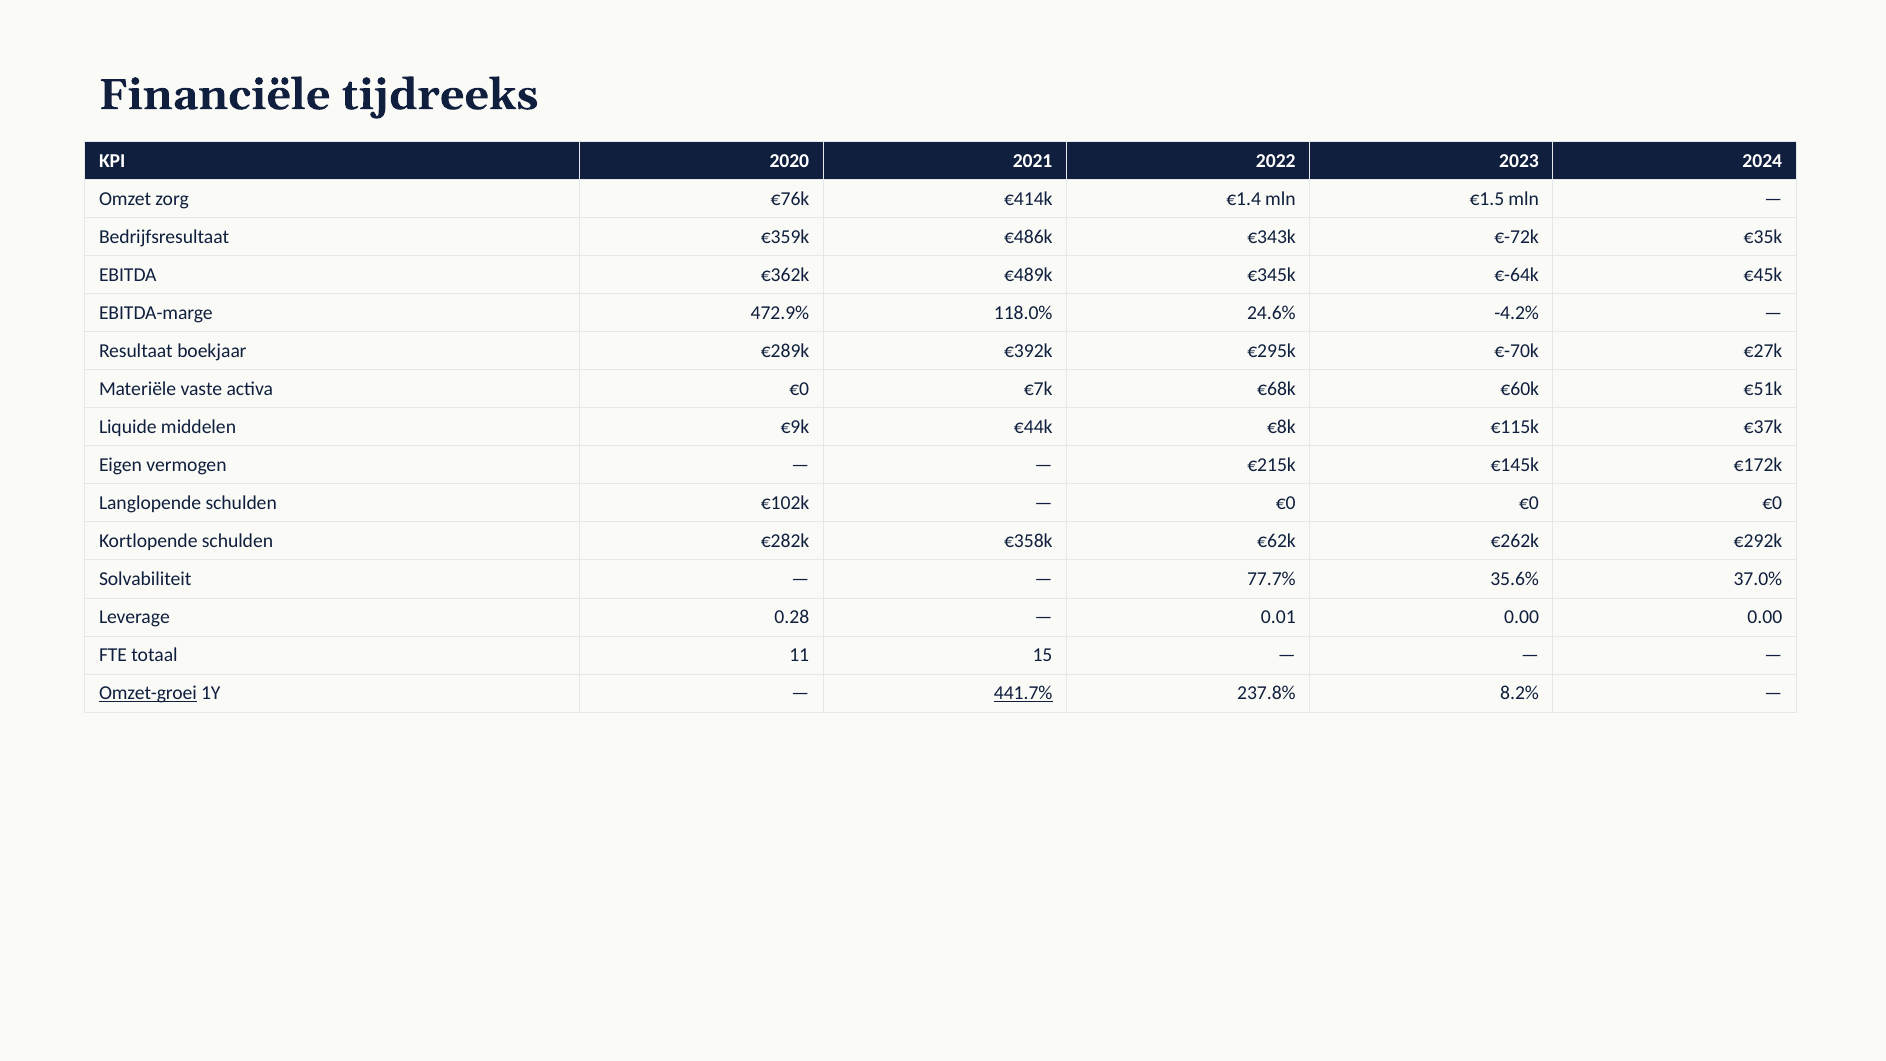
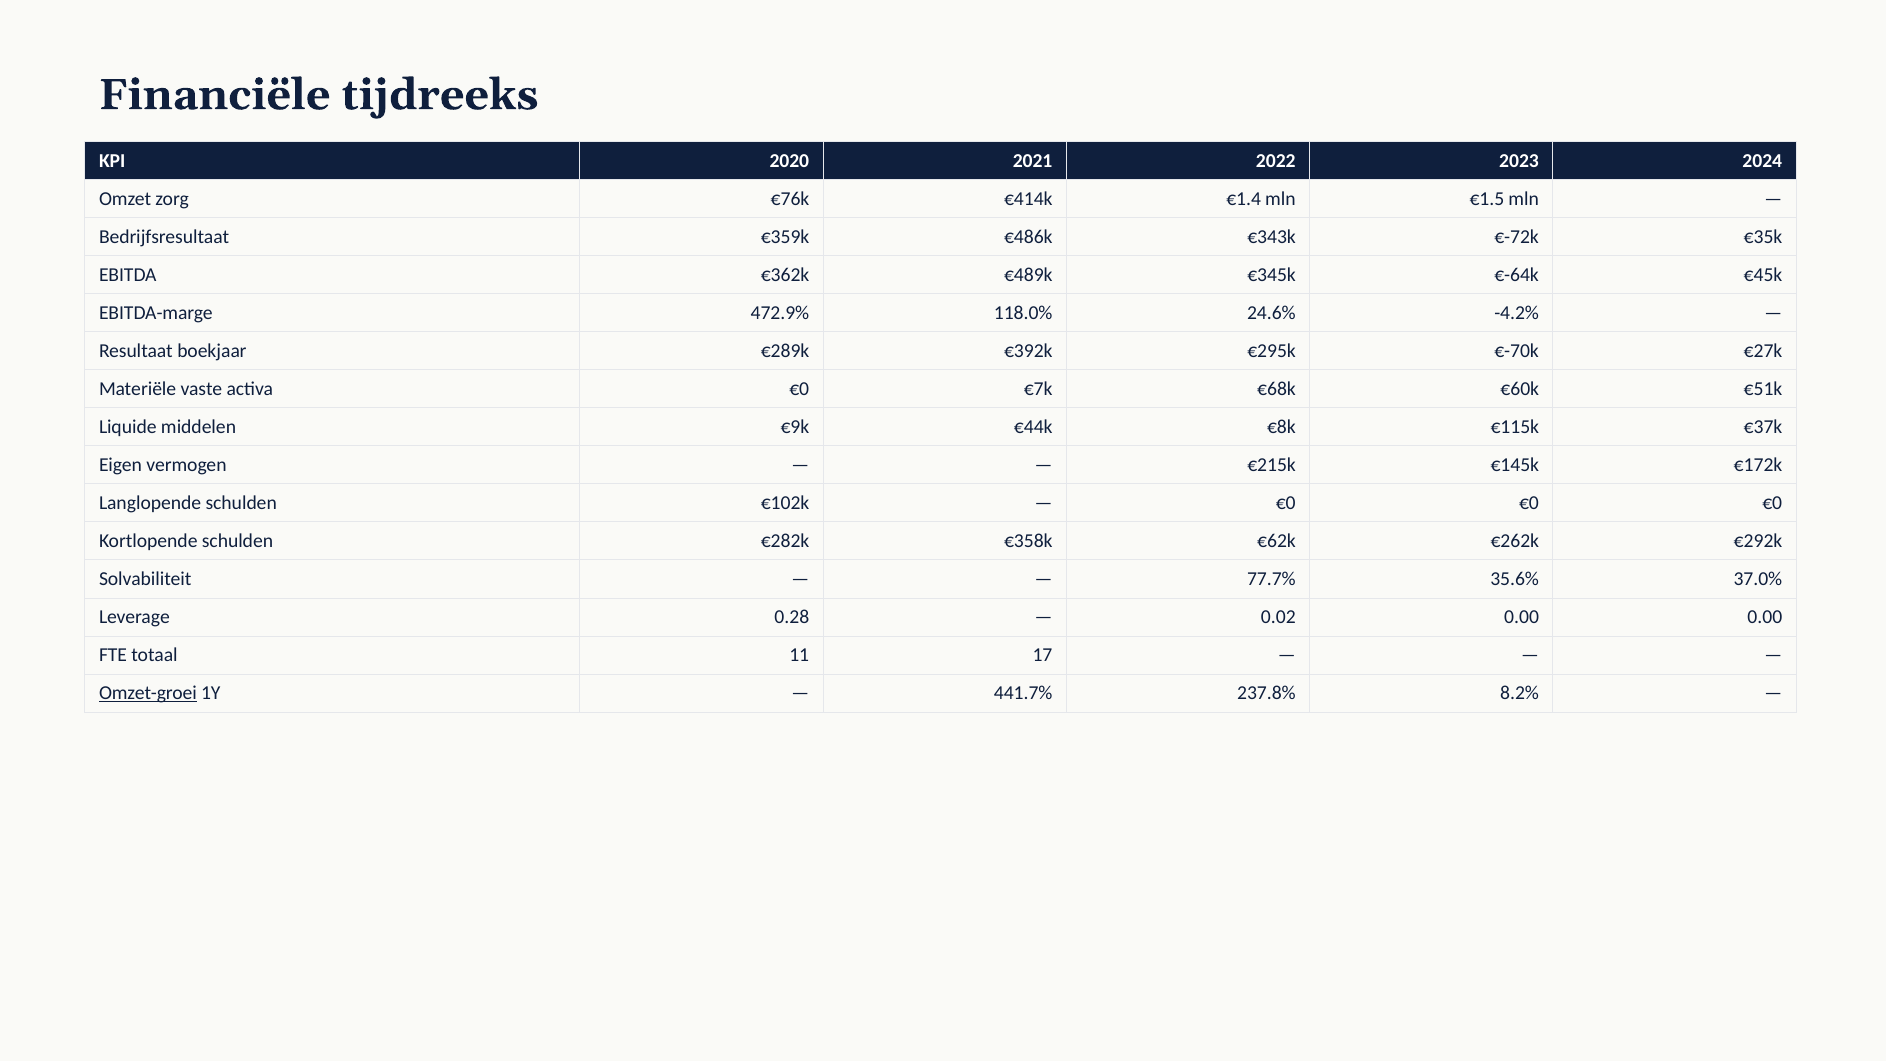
0.01: 0.01 -> 0.02
15: 15 -> 17
441.7% underline: present -> none
